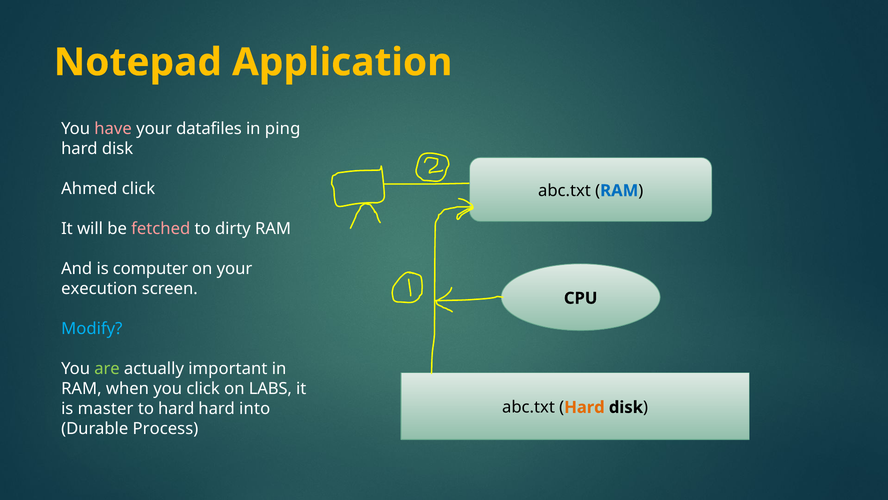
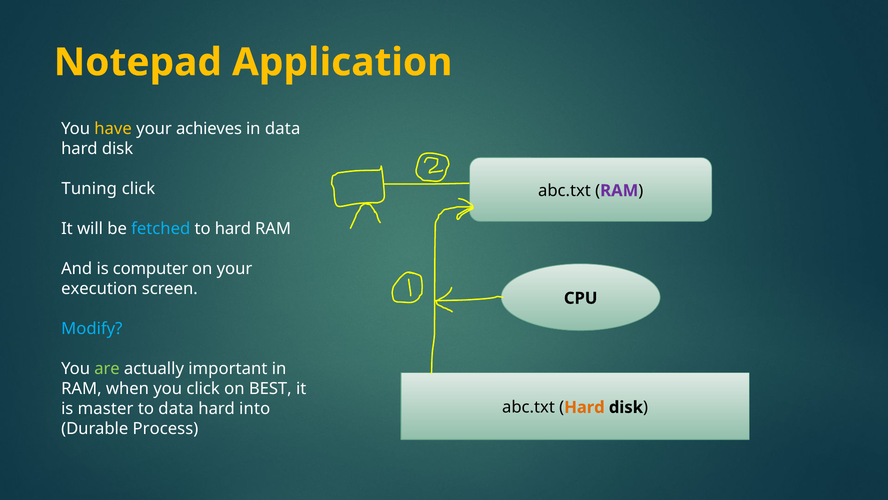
have colour: pink -> yellow
datafiles: datafiles -> achieves
in ping: ping -> data
Ahmed: Ahmed -> Tuning
RAM at (619, 190) colour: blue -> purple
fetched colour: pink -> light blue
to dirty: dirty -> hard
LABS: LABS -> BEST
to hard: hard -> data
